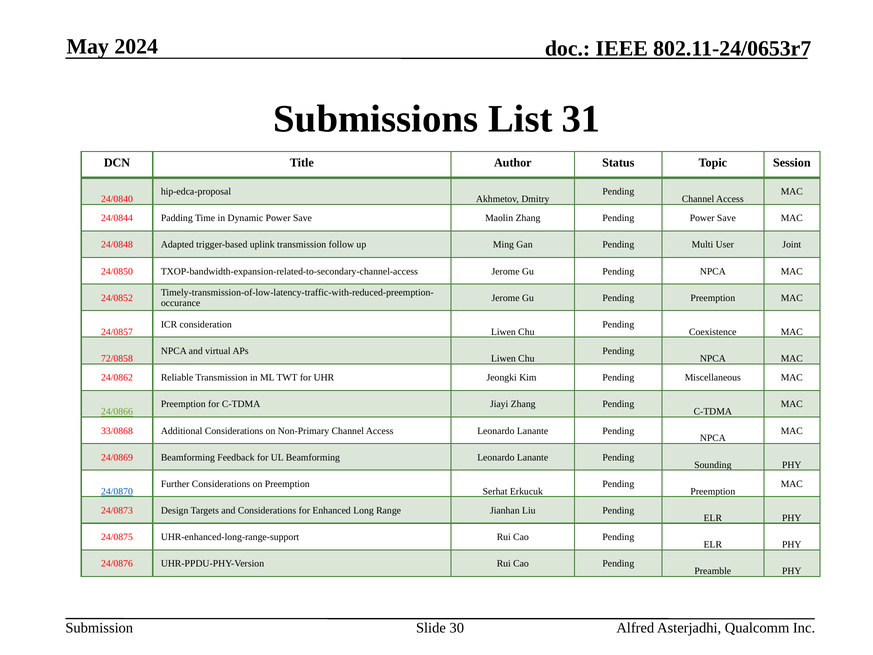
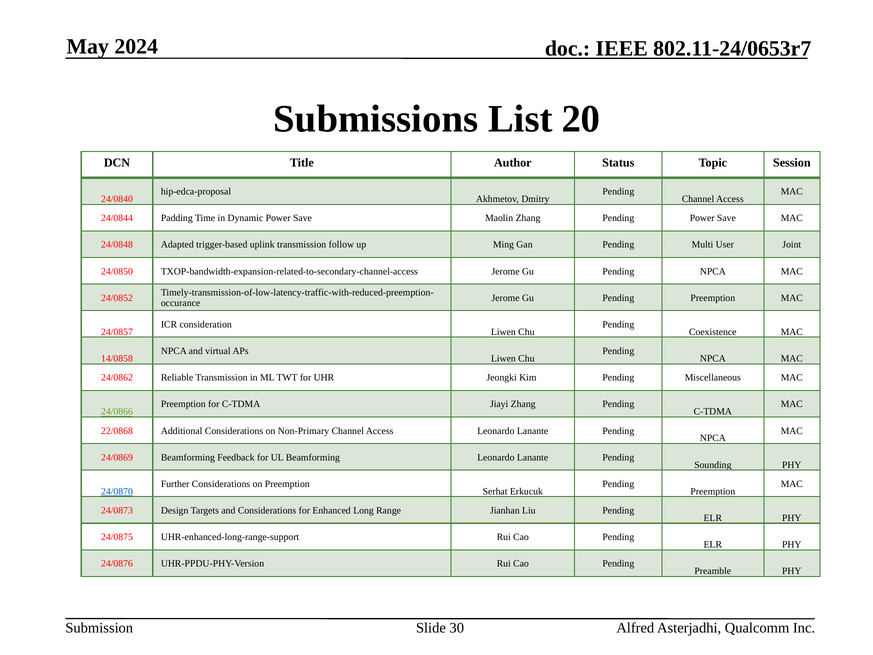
31: 31 -> 20
72/0858: 72/0858 -> 14/0858
33/0868: 33/0868 -> 22/0868
